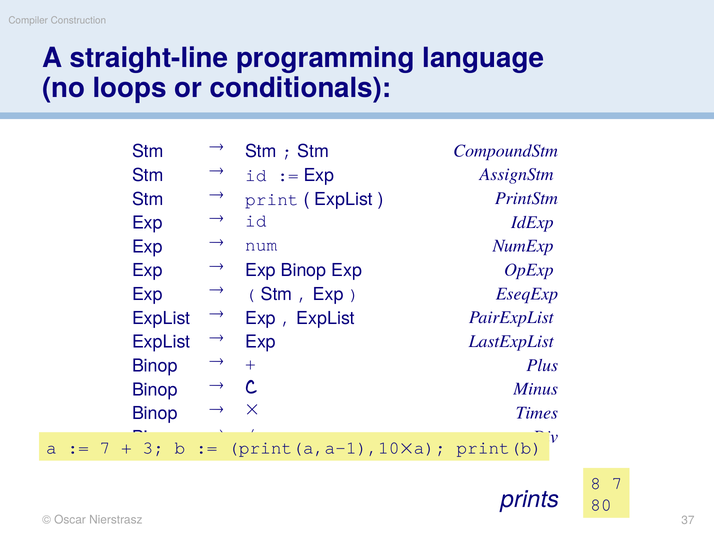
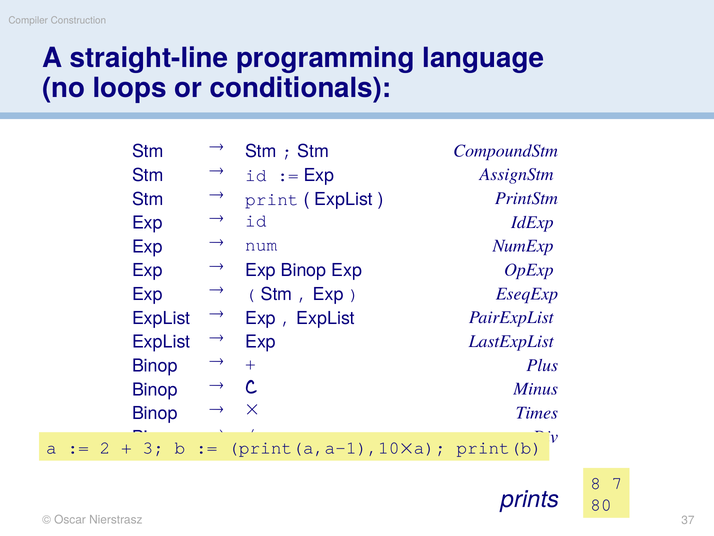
7 at (105, 447): 7 -> 2
